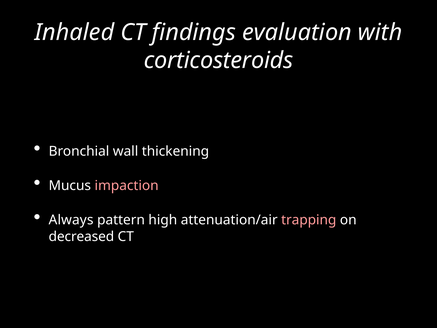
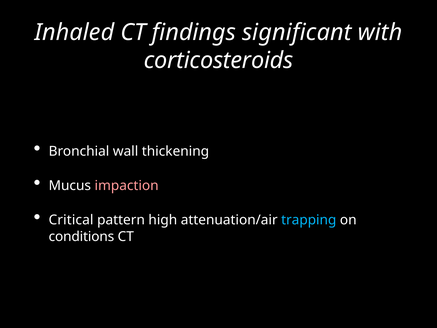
evaluation: evaluation -> significant
Always: Always -> Critical
trapping colour: pink -> light blue
decreased: decreased -> conditions
